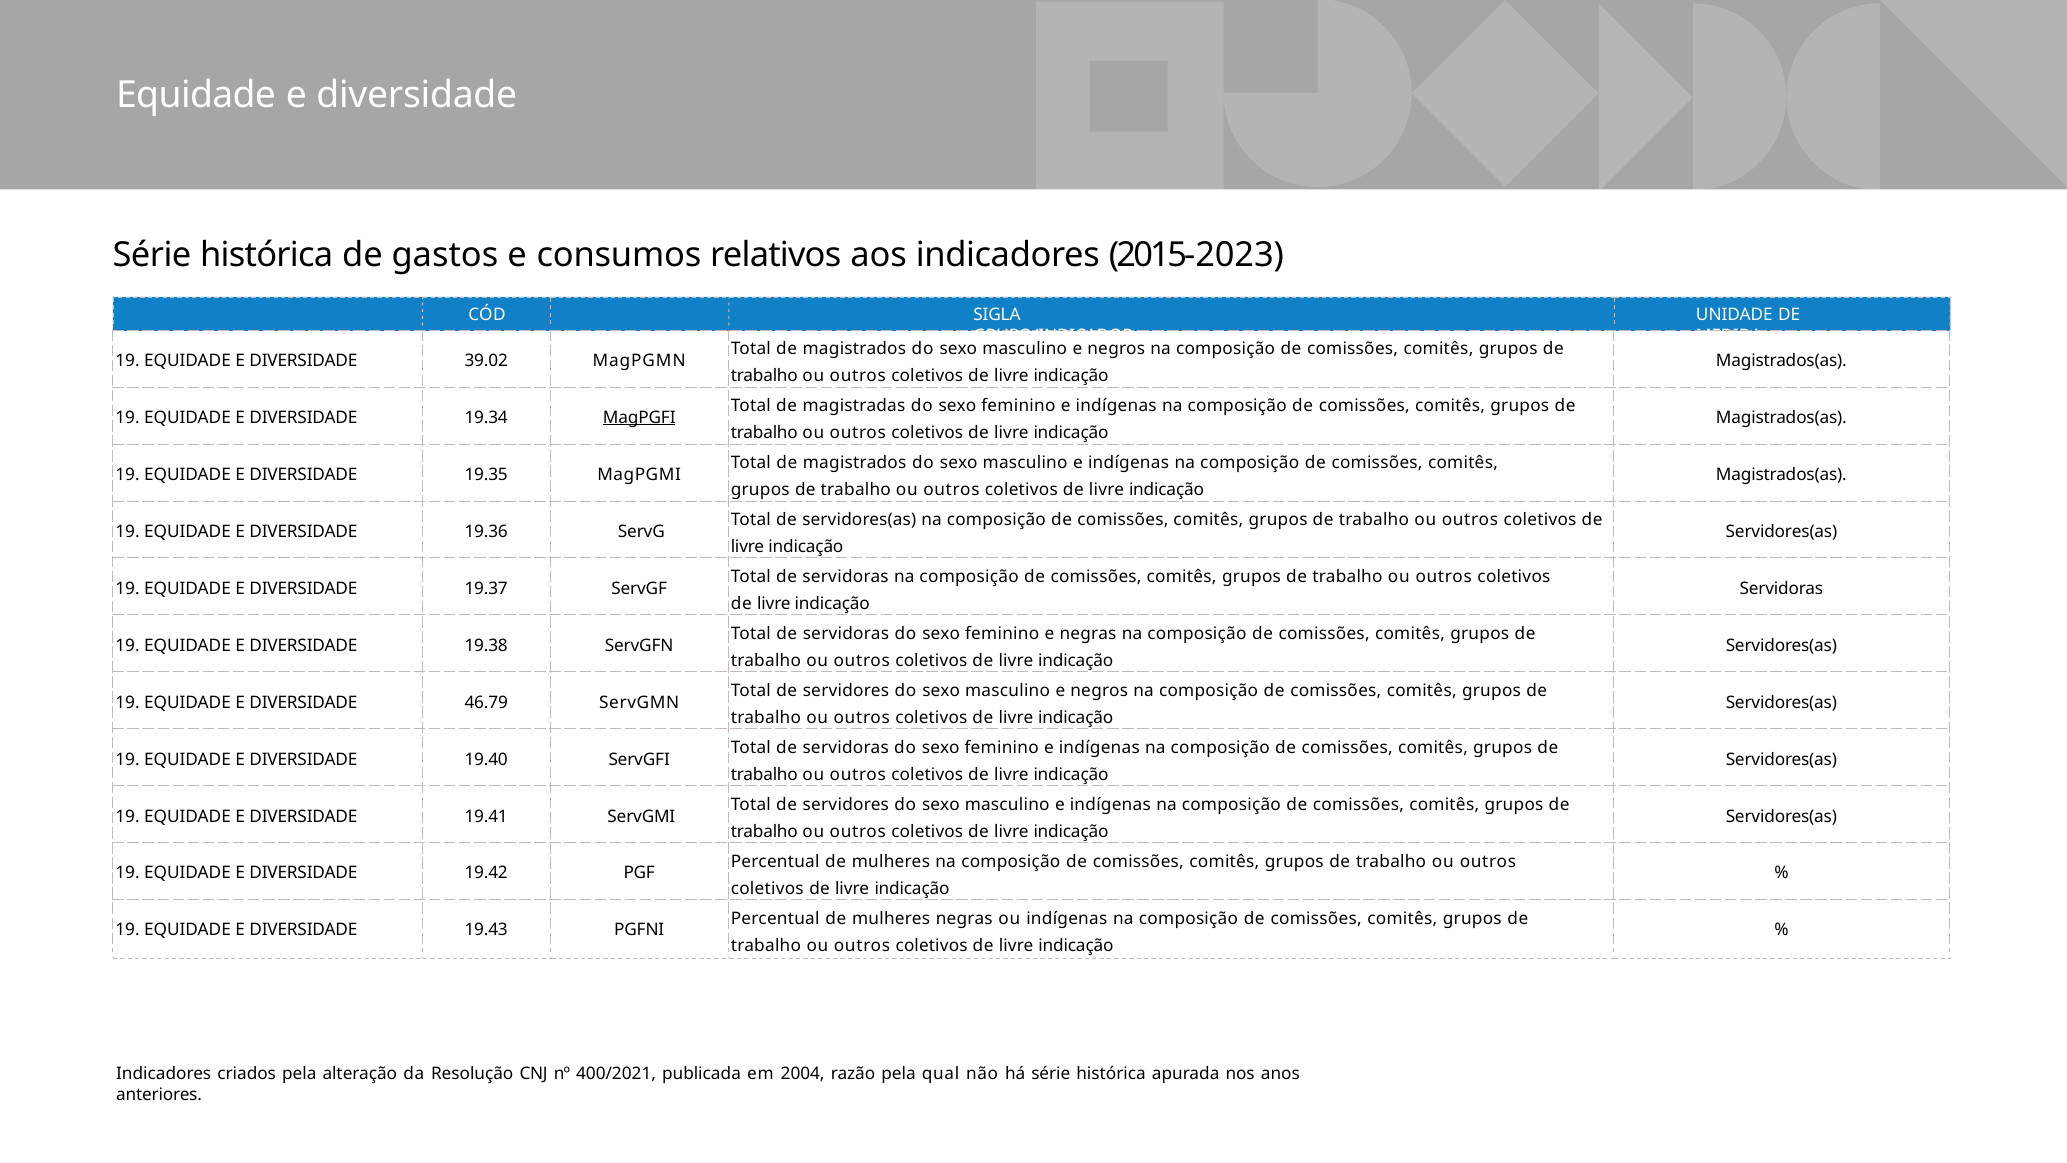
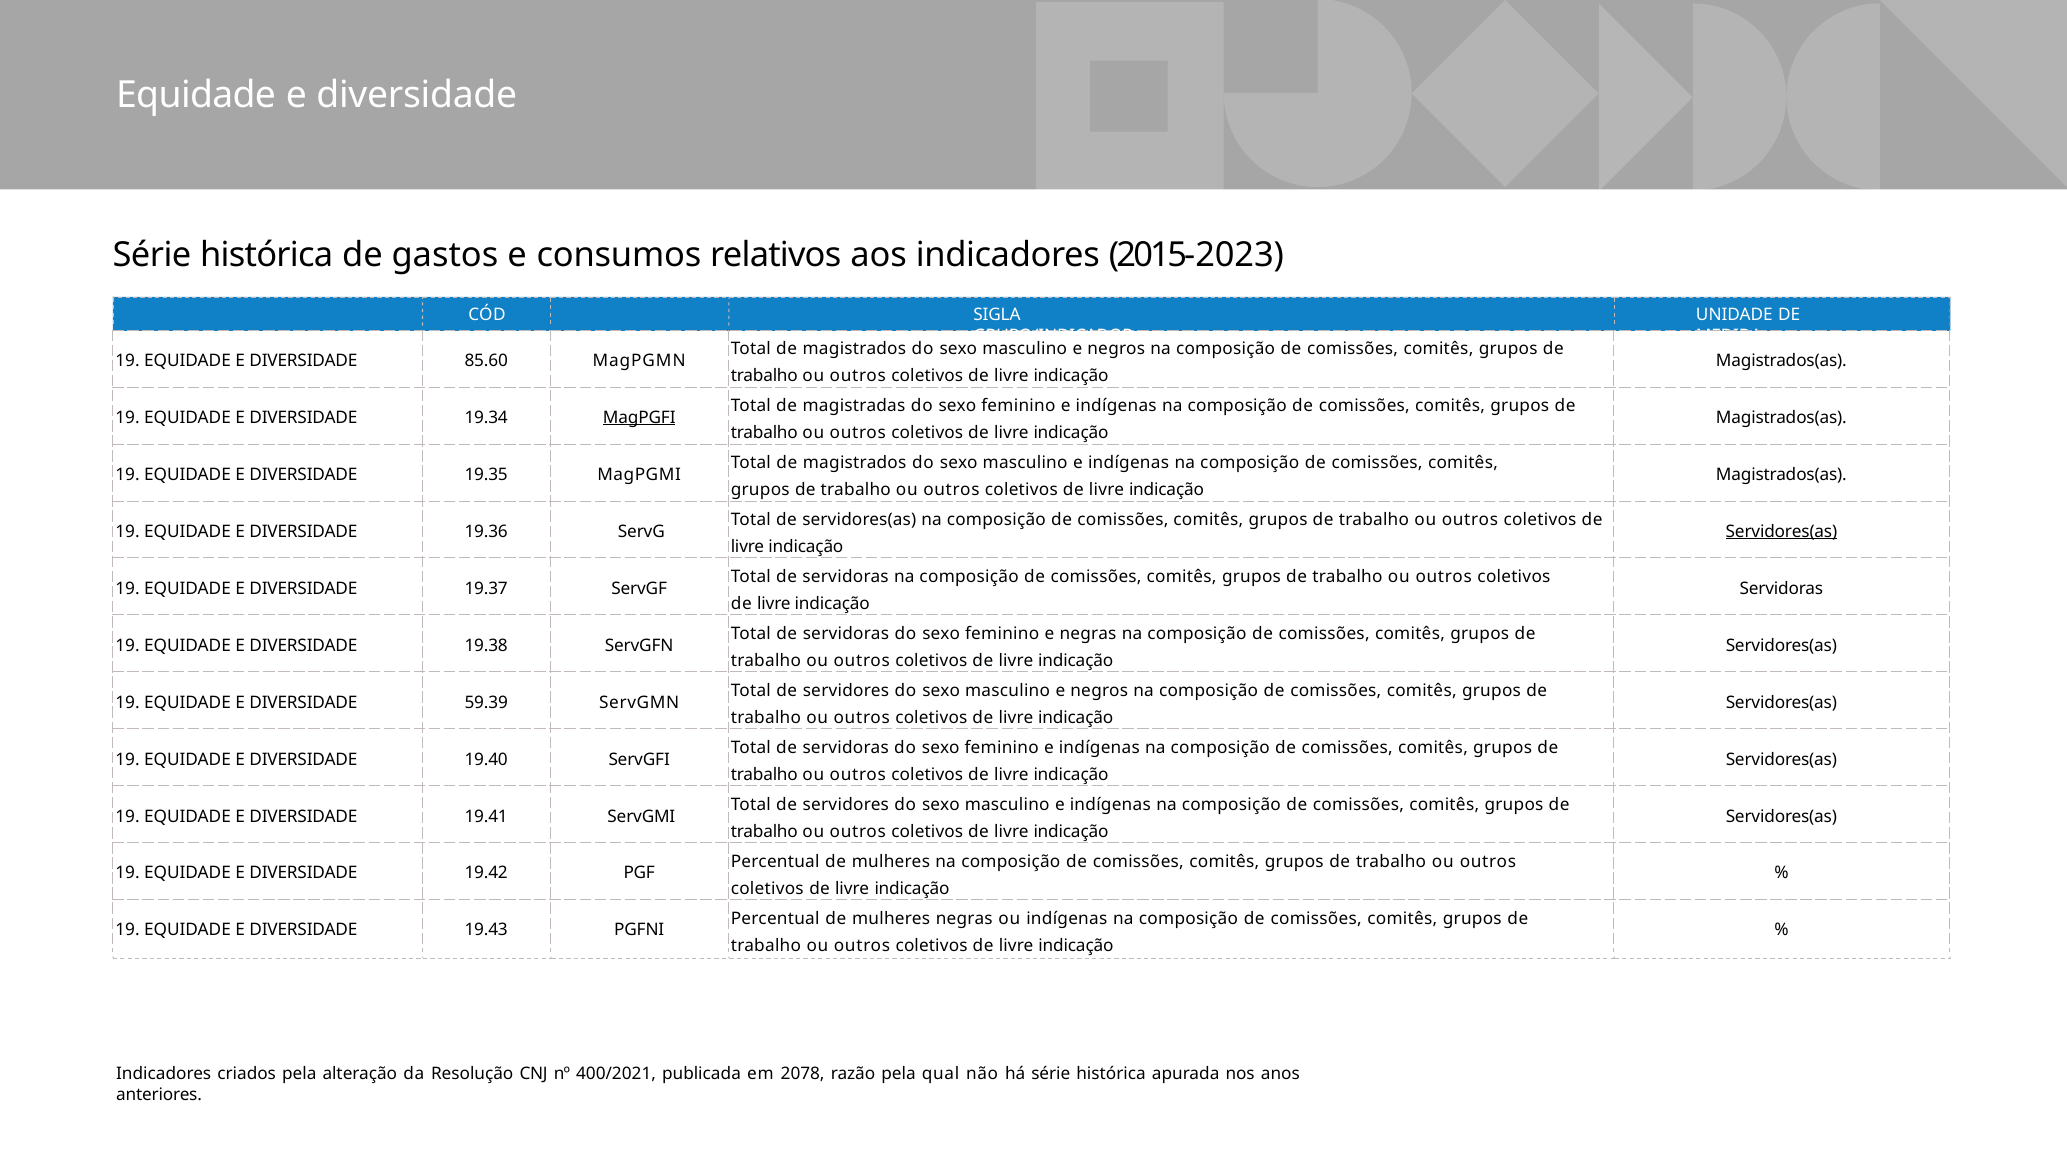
39.02: 39.02 -> 85.60
Servidores(as at (1781, 531) underline: none -> present
46.79: 46.79 -> 59.39
2004: 2004 -> 2078
